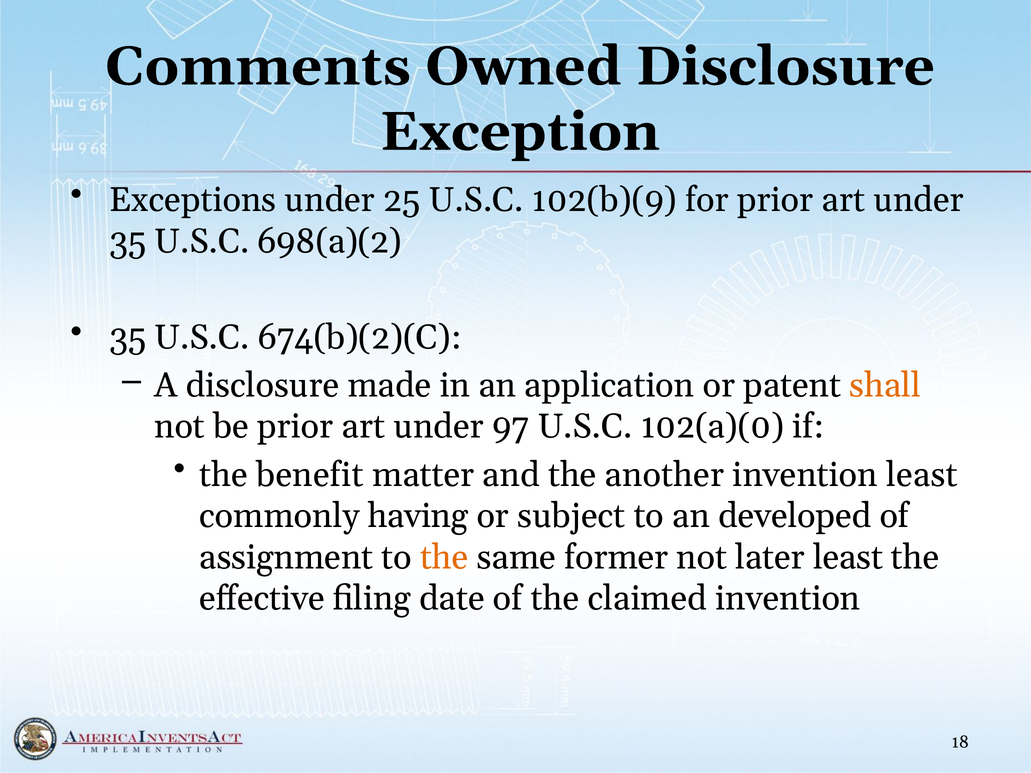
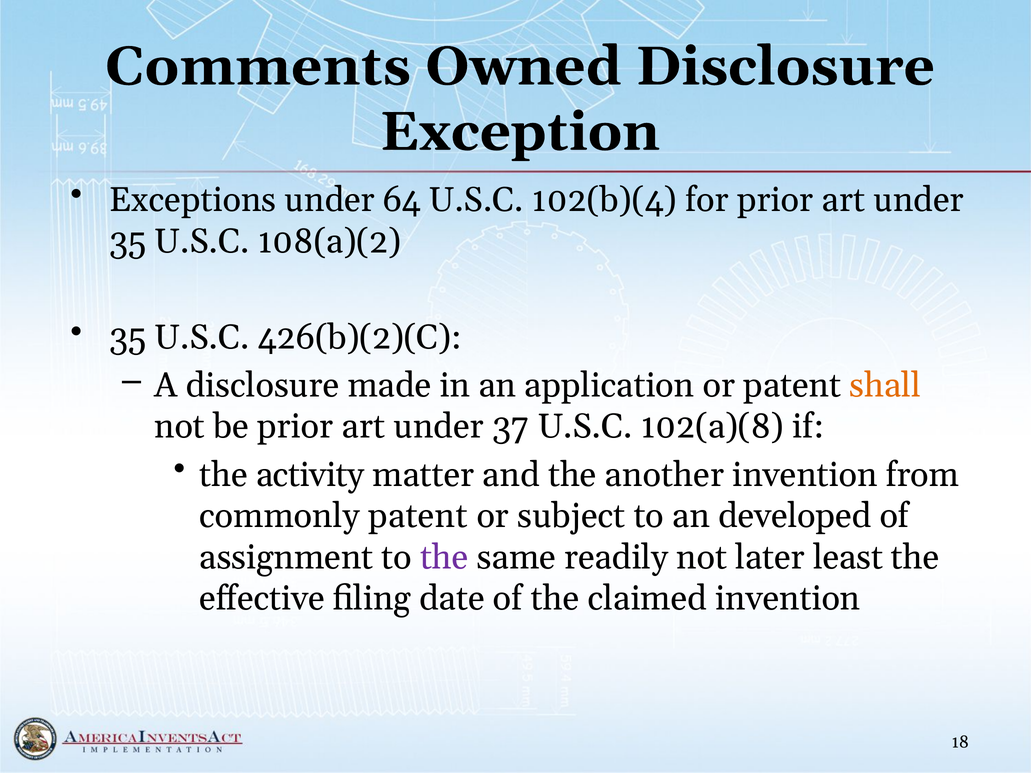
25: 25 -> 64
102(b)(9: 102(b)(9 -> 102(b)(4
698(a)(2: 698(a)(2 -> 108(a)(2
674(b)(2)(C: 674(b)(2)(C -> 426(b)(2)(C
97: 97 -> 37
102(a)(0: 102(a)(0 -> 102(a)(8
benefit: benefit -> activity
invention least: least -> from
commonly having: having -> patent
the at (444, 557) colour: orange -> purple
former: former -> readily
